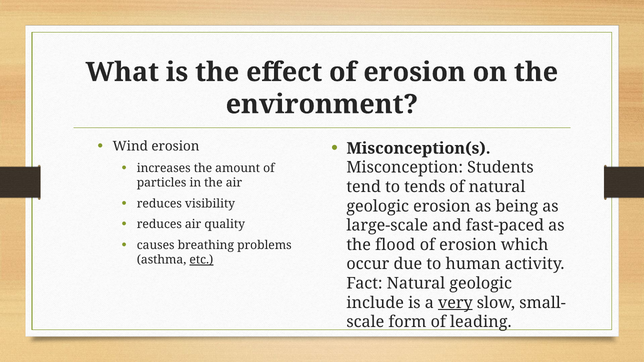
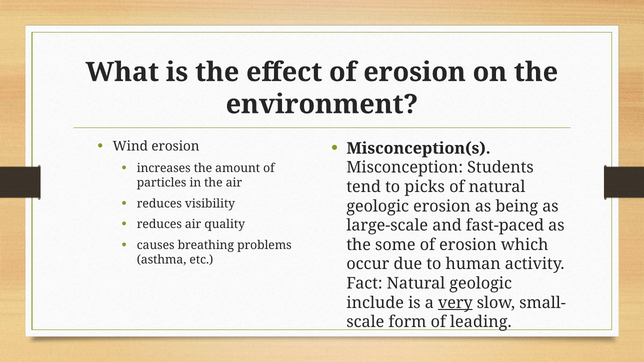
tends: tends -> picks
flood: flood -> some
etc underline: present -> none
